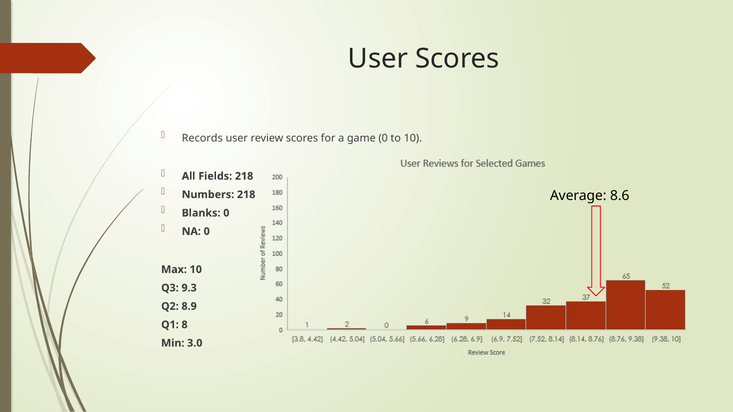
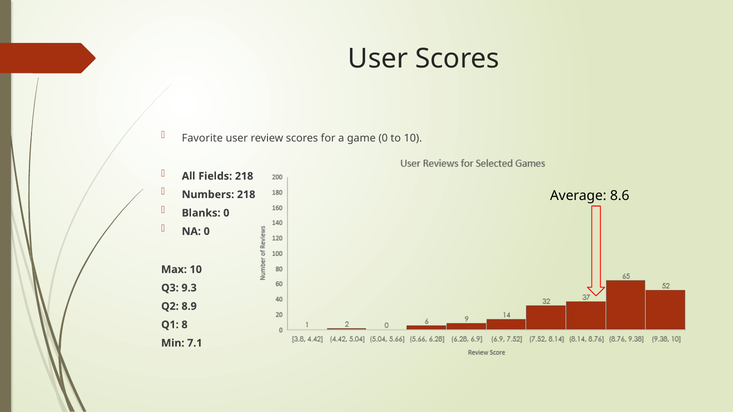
Records: Records -> Favorite
3.0: 3.0 -> 7.1
